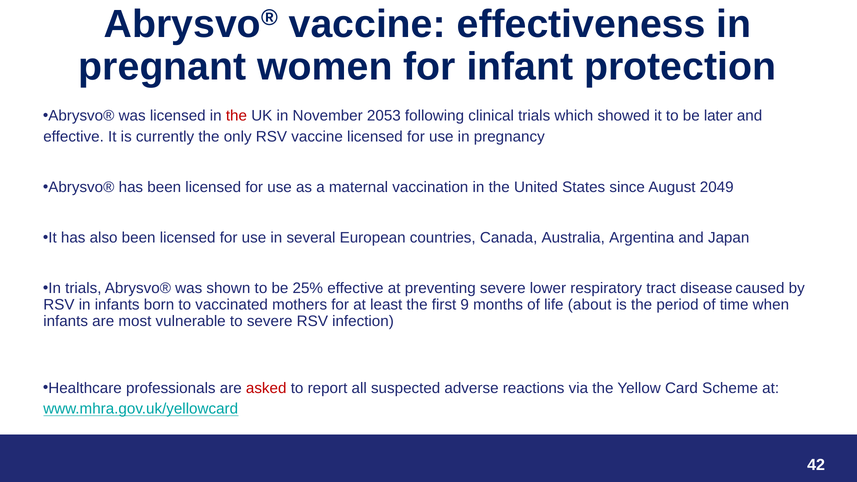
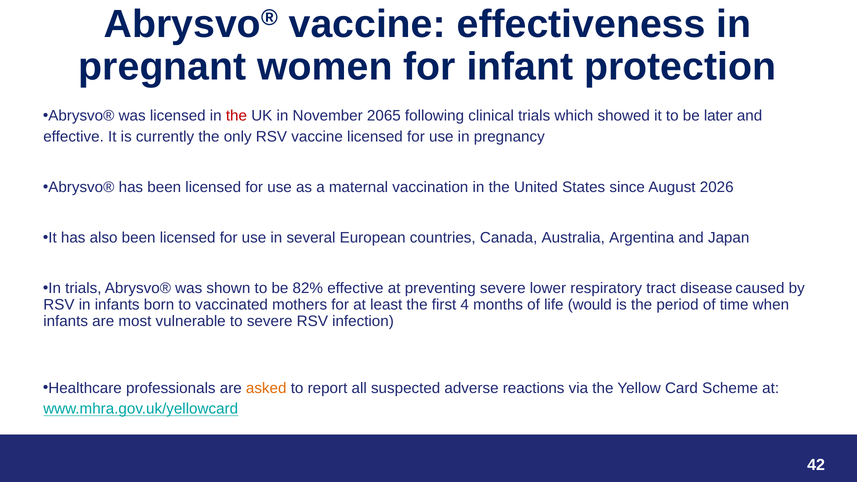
2053: 2053 -> 2065
2049: 2049 -> 2026
25%: 25% -> 82%
9: 9 -> 4
about: about -> would
asked colour: red -> orange
